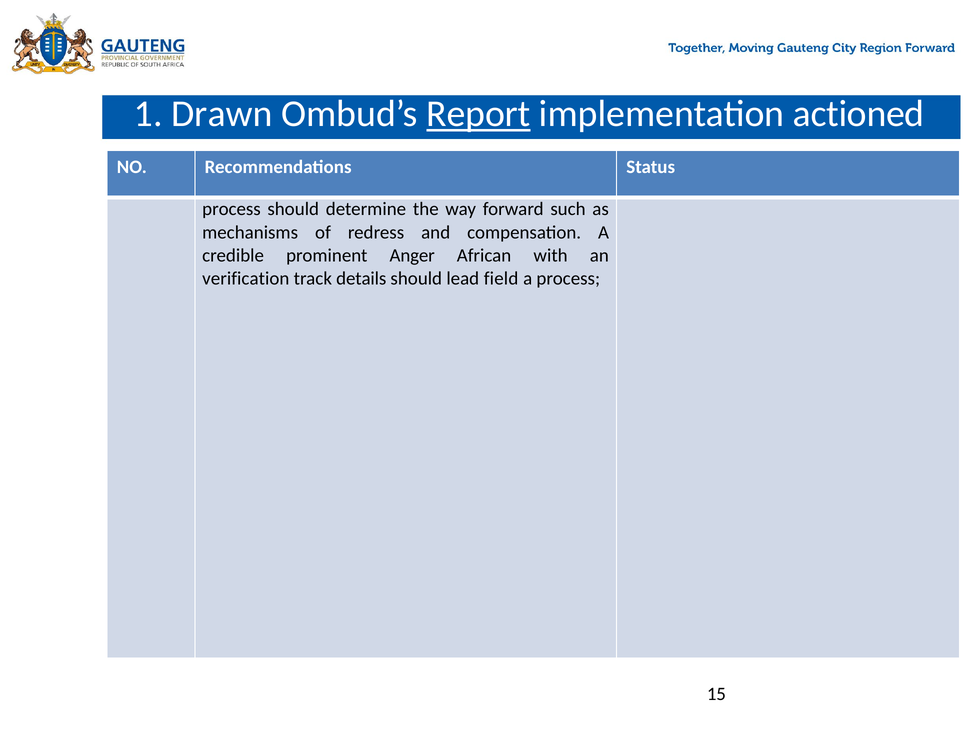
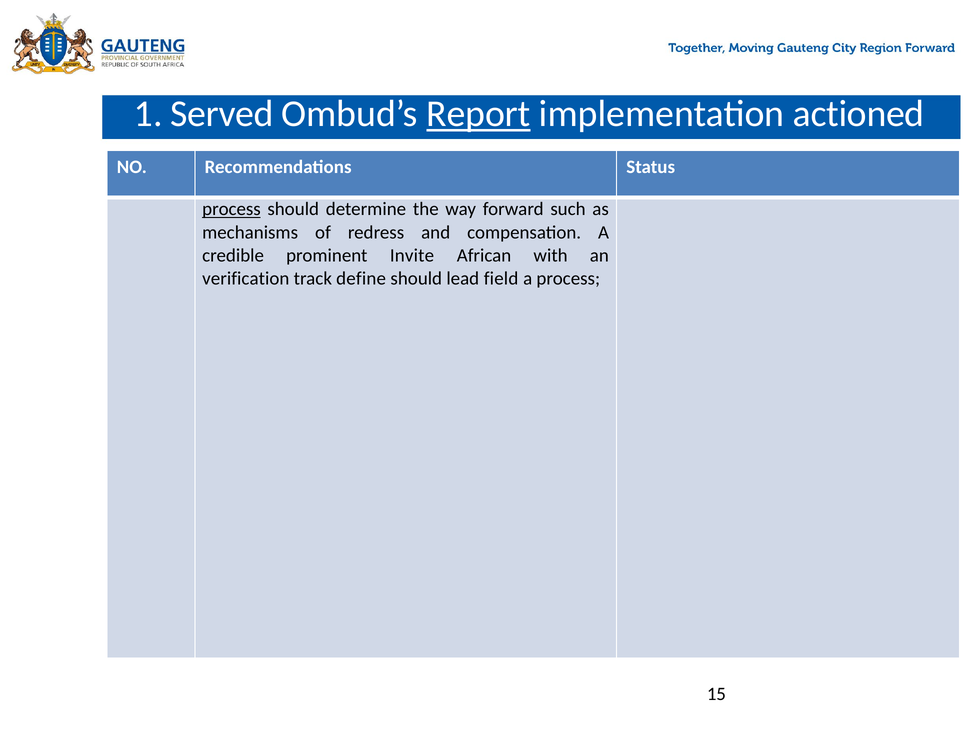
Drawn: Drawn -> Served
process at (231, 209) underline: none -> present
Anger: Anger -> Invite
details: details -> define
